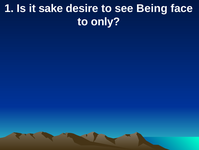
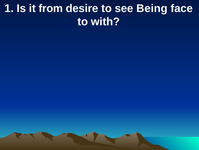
sake: sake -> from
only: only -> with
